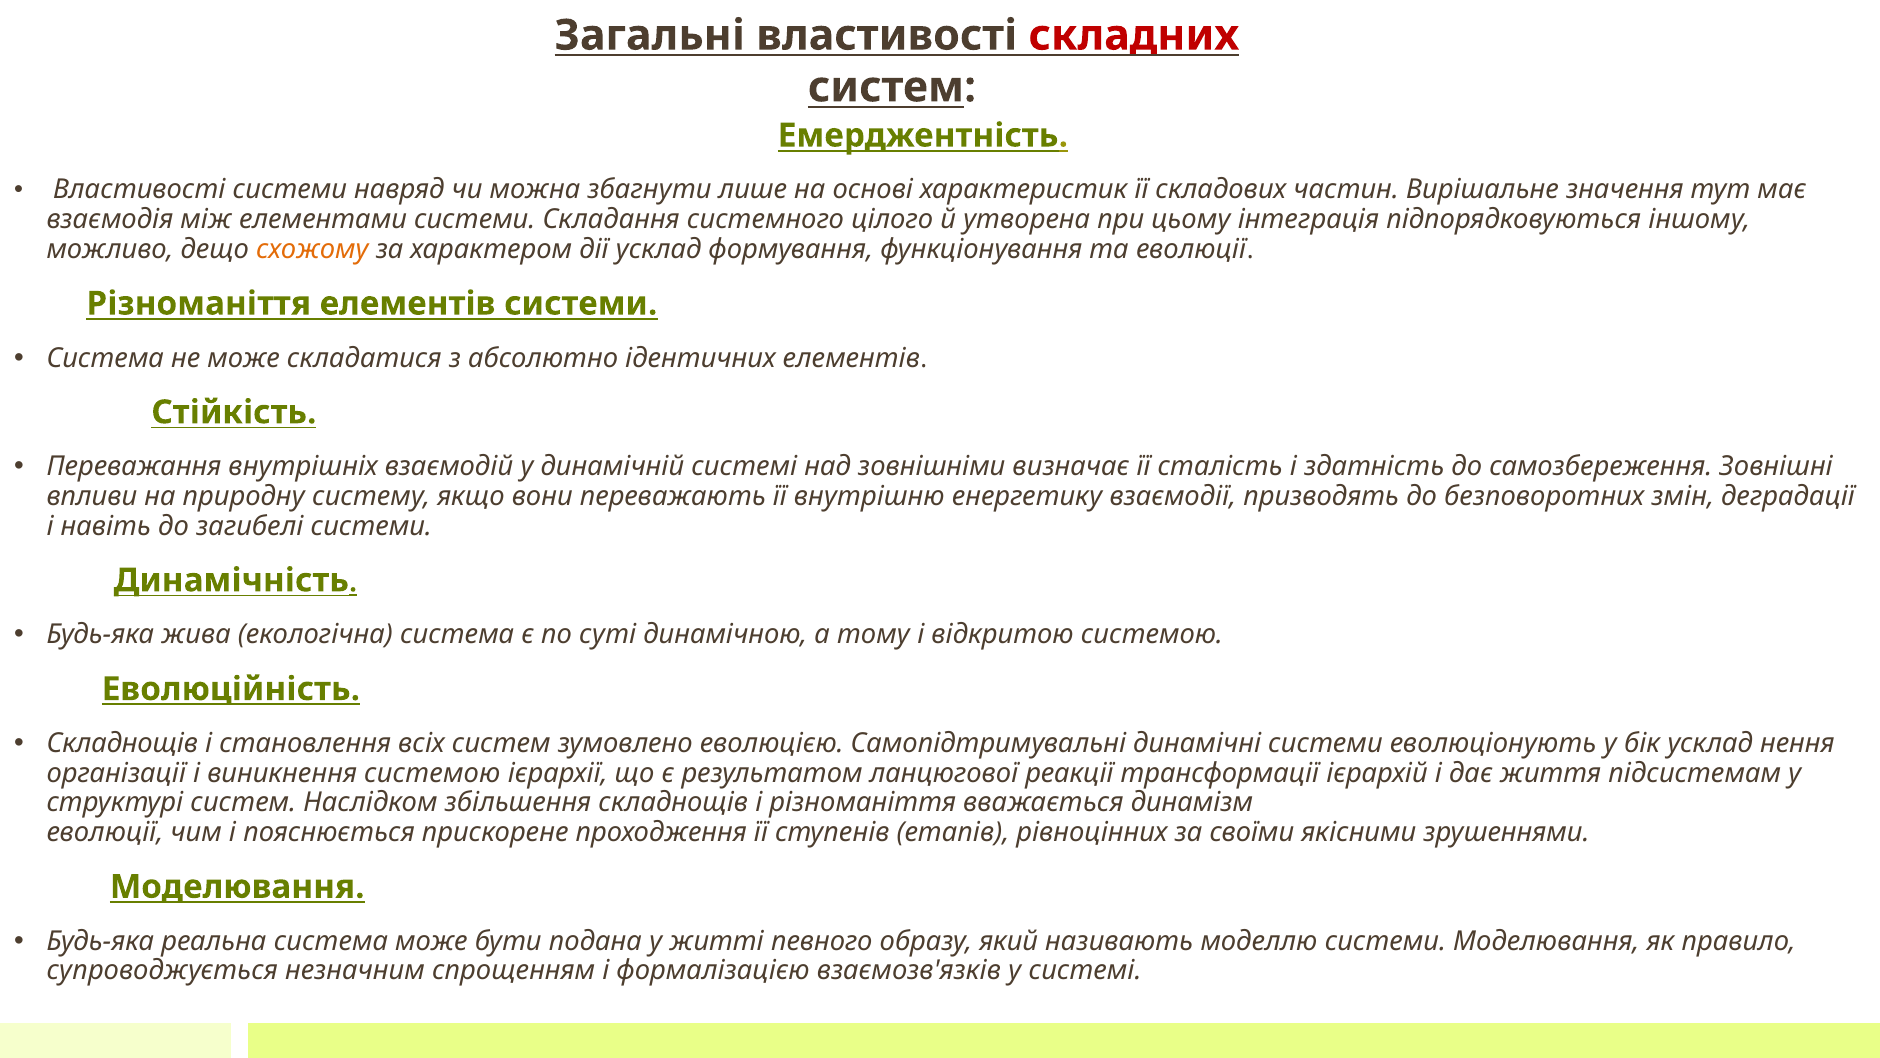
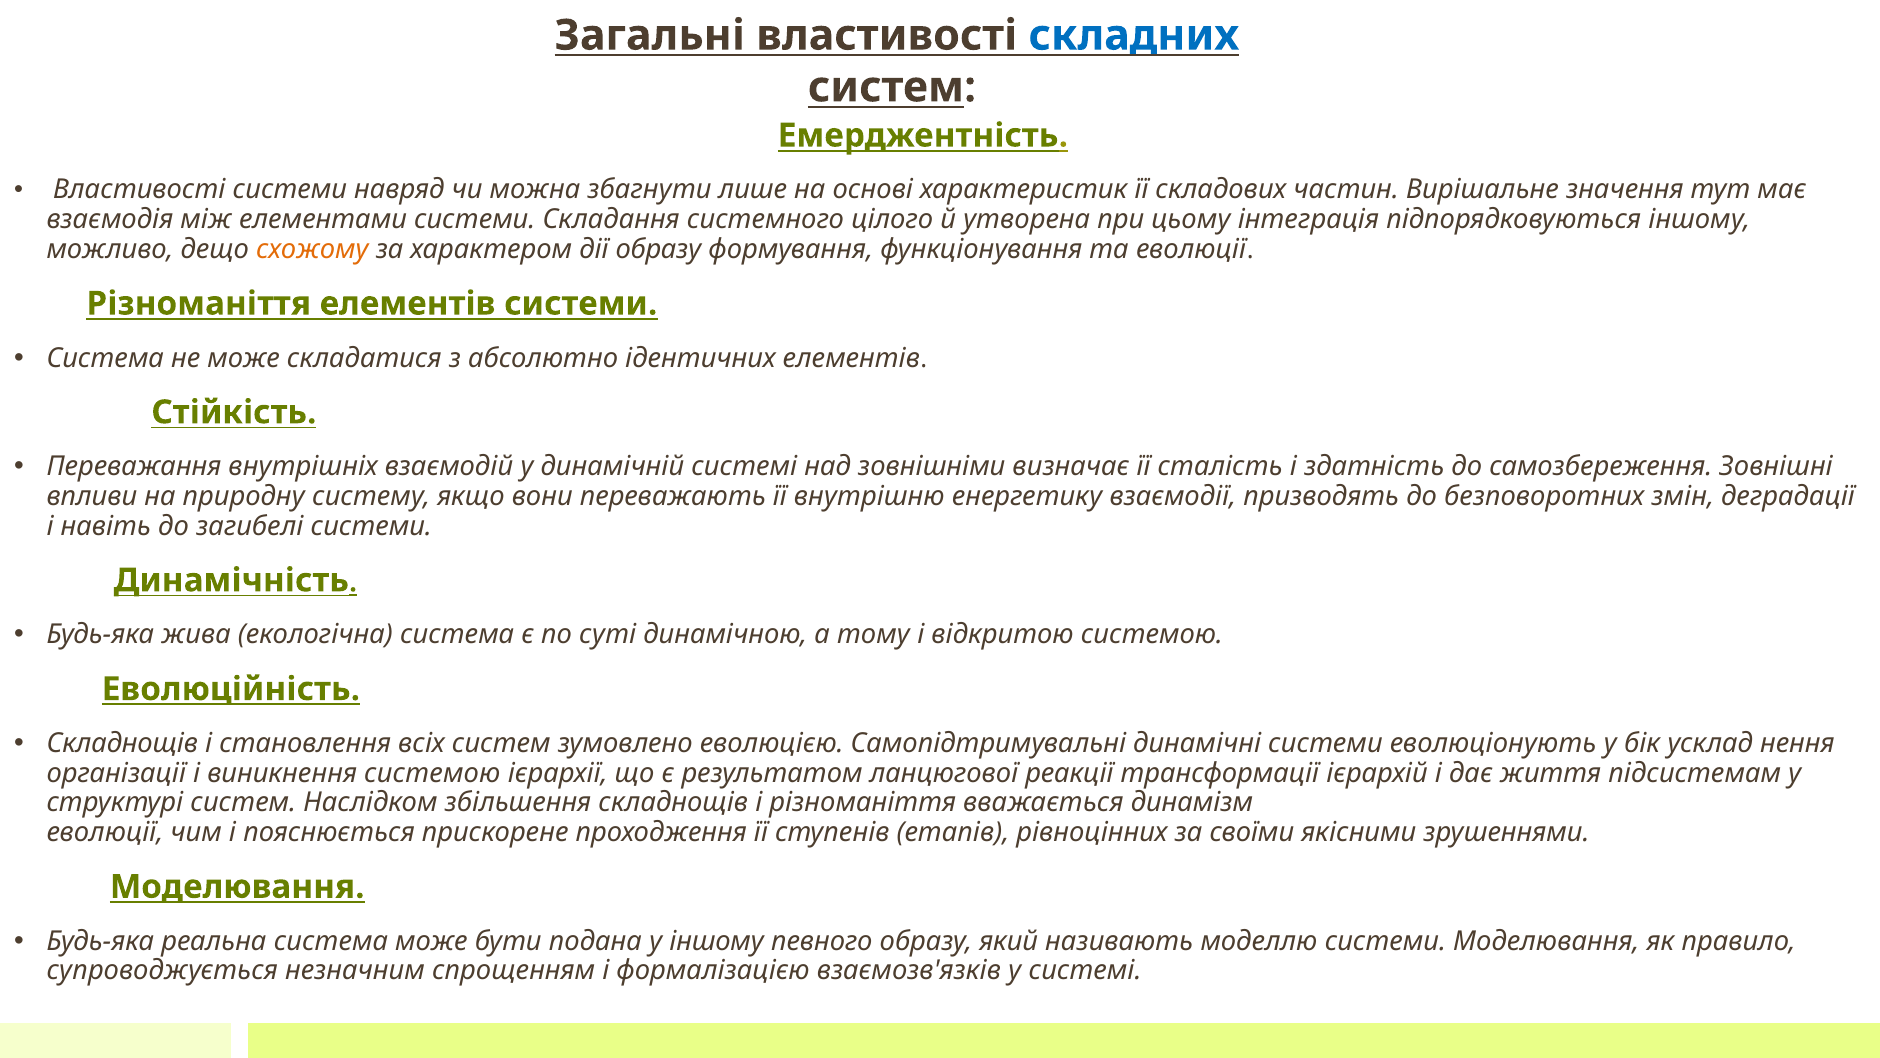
складних colour: red -> blue
дії усклад: усклад -> образу
у житті: житті -> іншому
